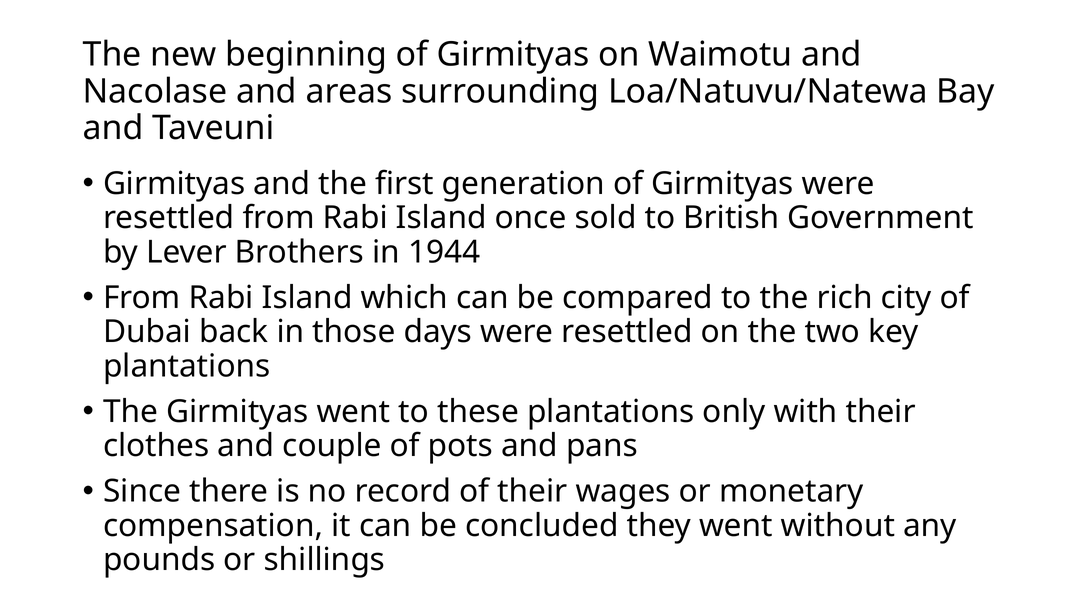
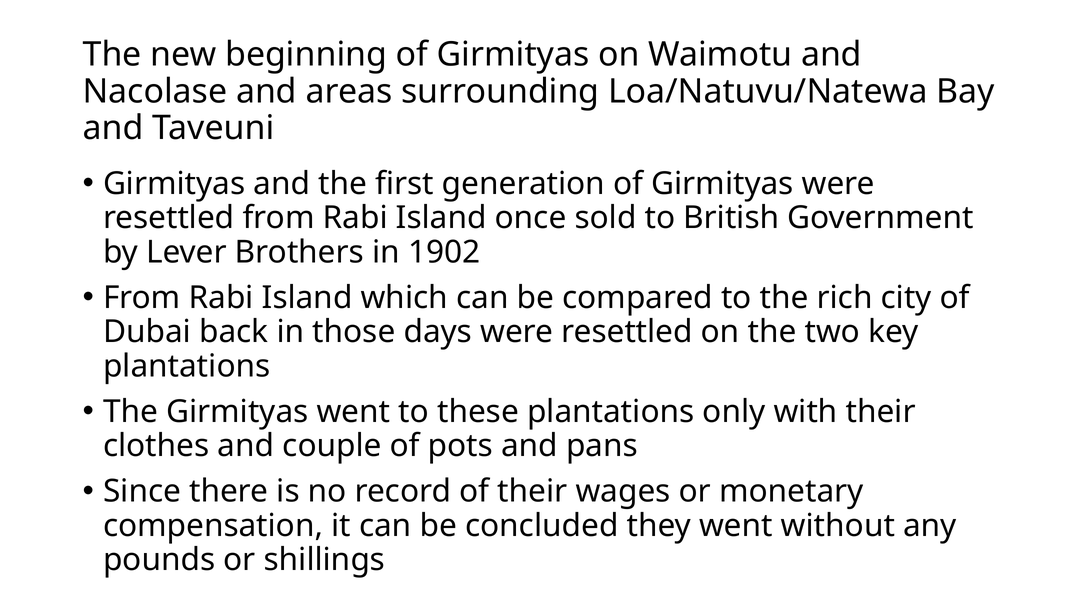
1944: 1944 -> 1902
